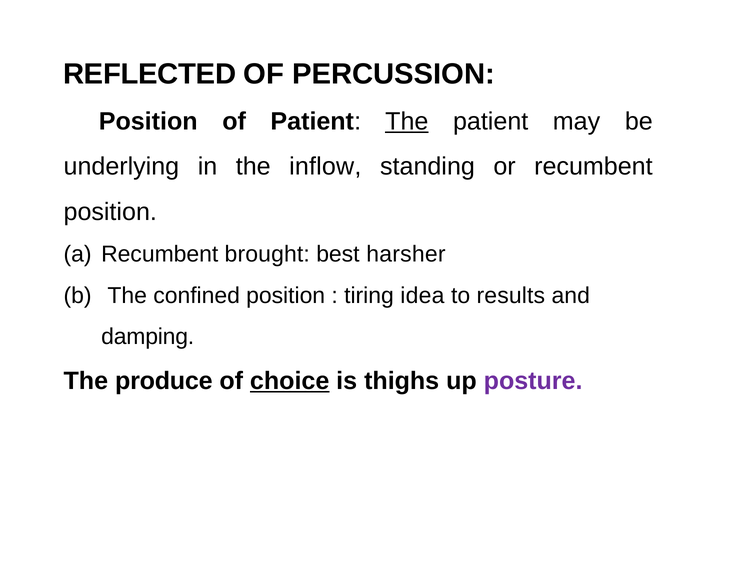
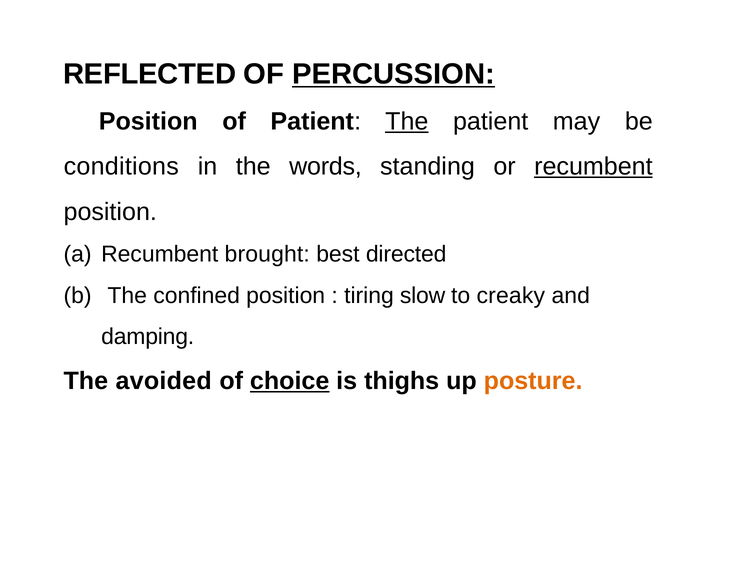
PERCUSSION underline: none -> present
underlying: underlying -> conditions
inflow: inflow -> words
recumbent at (593, 167) underline: none -> present
harsher: harsher -> directed
idea: idea -> slow
results: results -> creaky
produce: produce -> avoided
posture colour: purple -> orange
